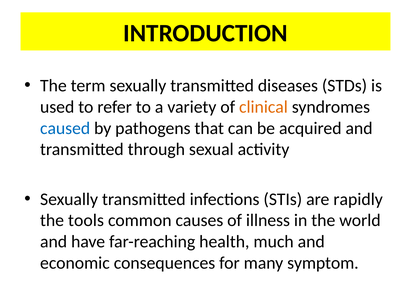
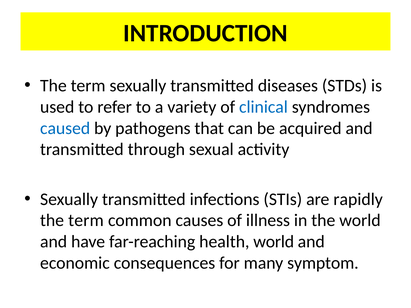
clinical colour: orange -> blue
tools at (86, 221): tools -> term
health much: much -> world
